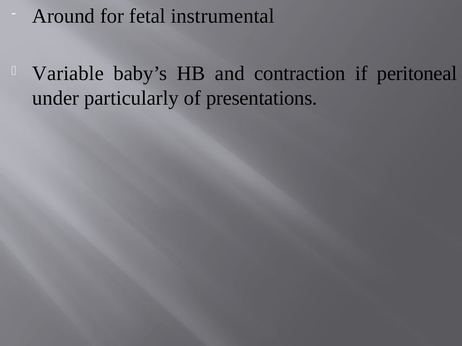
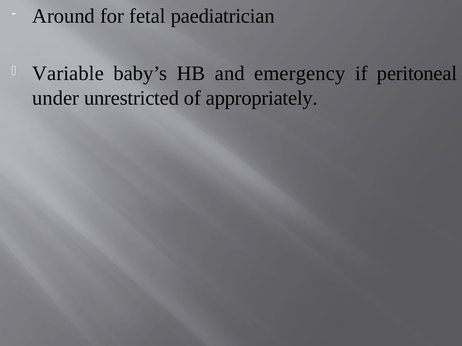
instrumental: instrumental -> paediatrician
contraction: contraction -> emergency
particularly: particularly -> unrestricted
presentations: presentations -> appropriately
